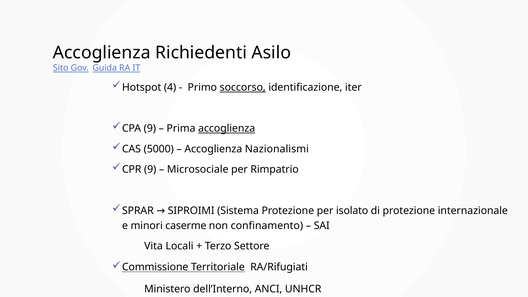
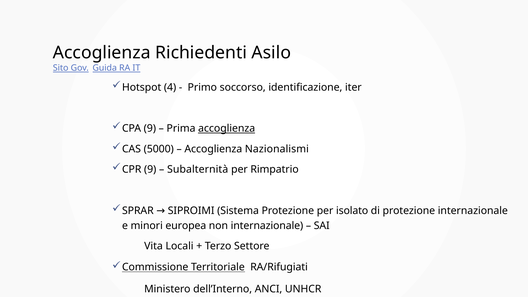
soccorso underline: present -> none
Microsociale: Microsociale -> Subalternità
caserme: caserme -> europea
non confinamento: confinamento -> internazionale
